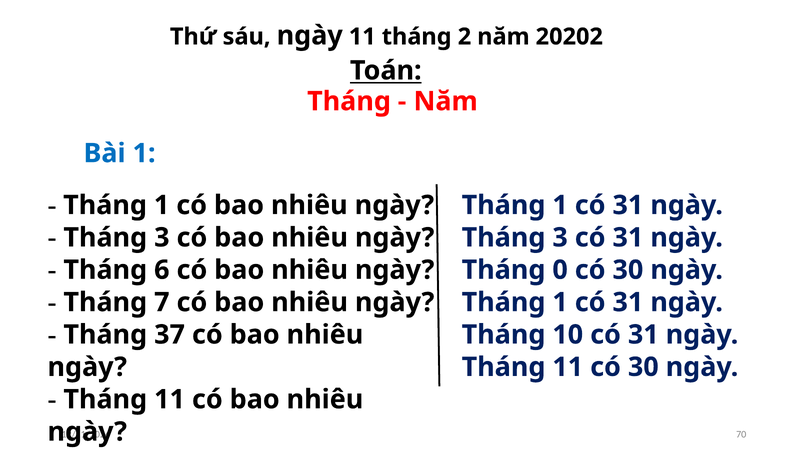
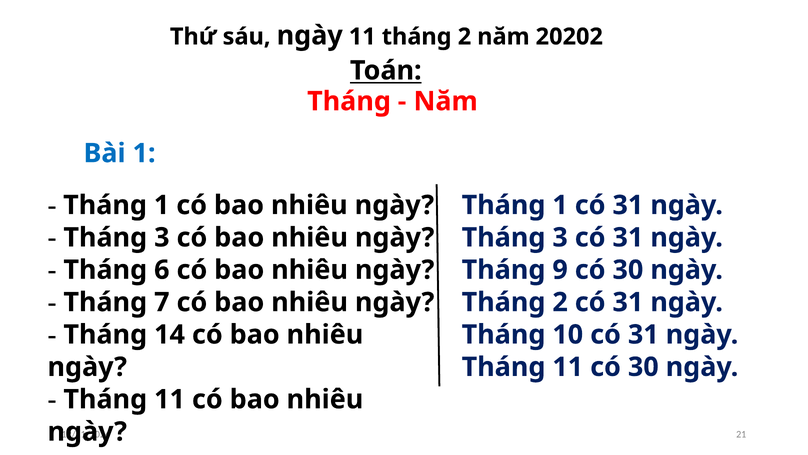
0: 0 -> 9
1 at (560, 302): 1 -> 2
37: 37 -> 14
70: 70 -> 21
